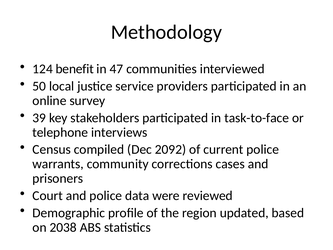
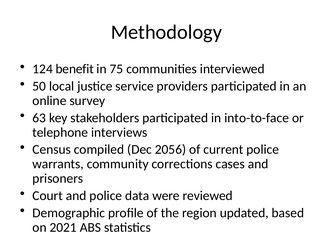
47: 47 -> 75
39: 39 -> 63
task-to-face: task-to-face -> into-to-face
2092: 2092 -> 2056
2038: 2038 -> 2021
